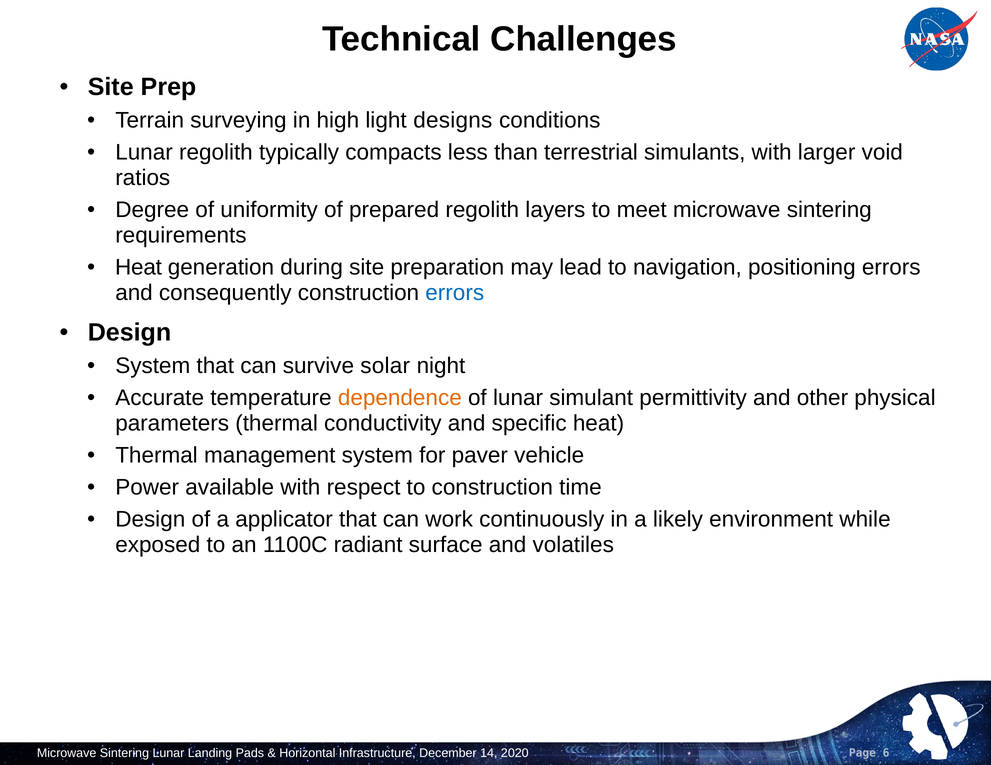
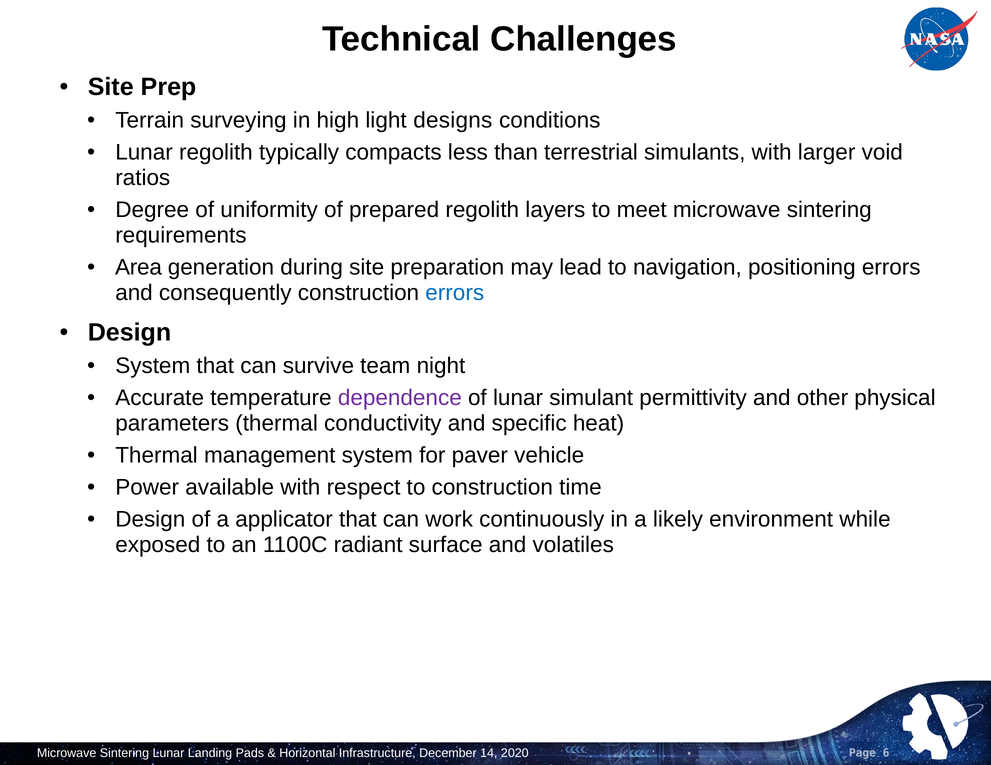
Heat at (139, 268): Heat -> Area
solar: solar -> team
dependence colour: orange -> purple
